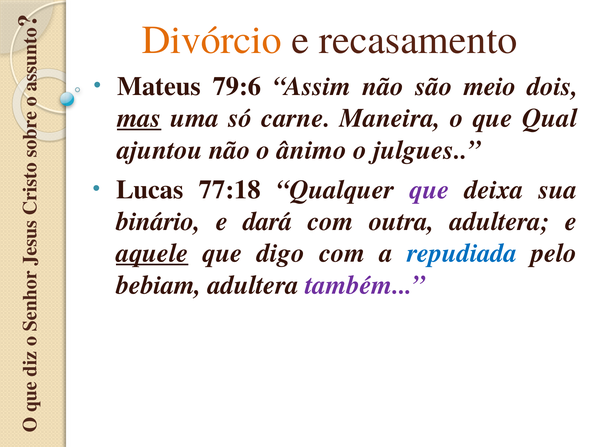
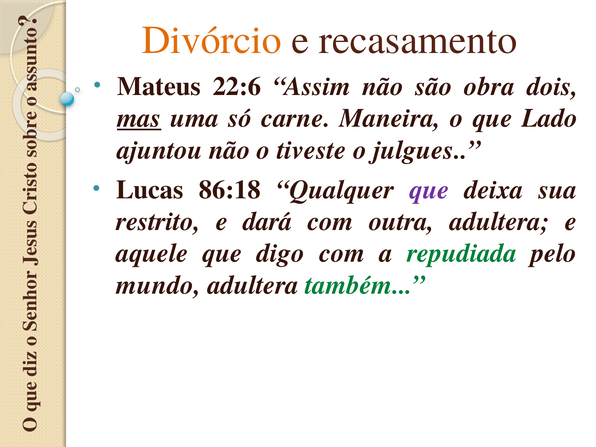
79:6: 79:6 -> 22:6
meio: meio -> obra
Qual: Qual -> Lado
ânimo: ânimo -> tiveste
77:18: 77:18 -> 86:18
binário: binário -> restrito
aquele underline: present -> none
repudiada colour: blue -> green
bebiam: bebiam -> mundo
também colour: purple -> green
